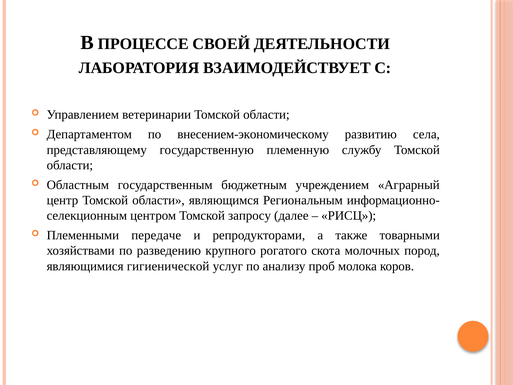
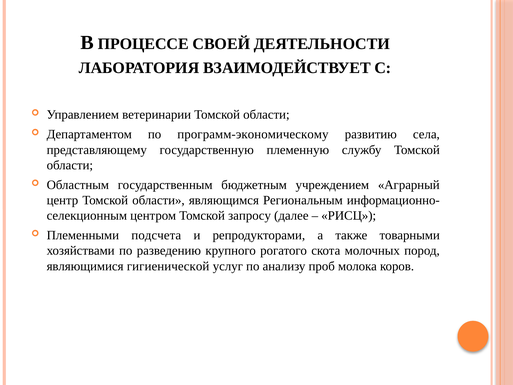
внесением-экономическому: внесением-экономическому -> программ-экономическому
передаче: передаче -> подсчета
